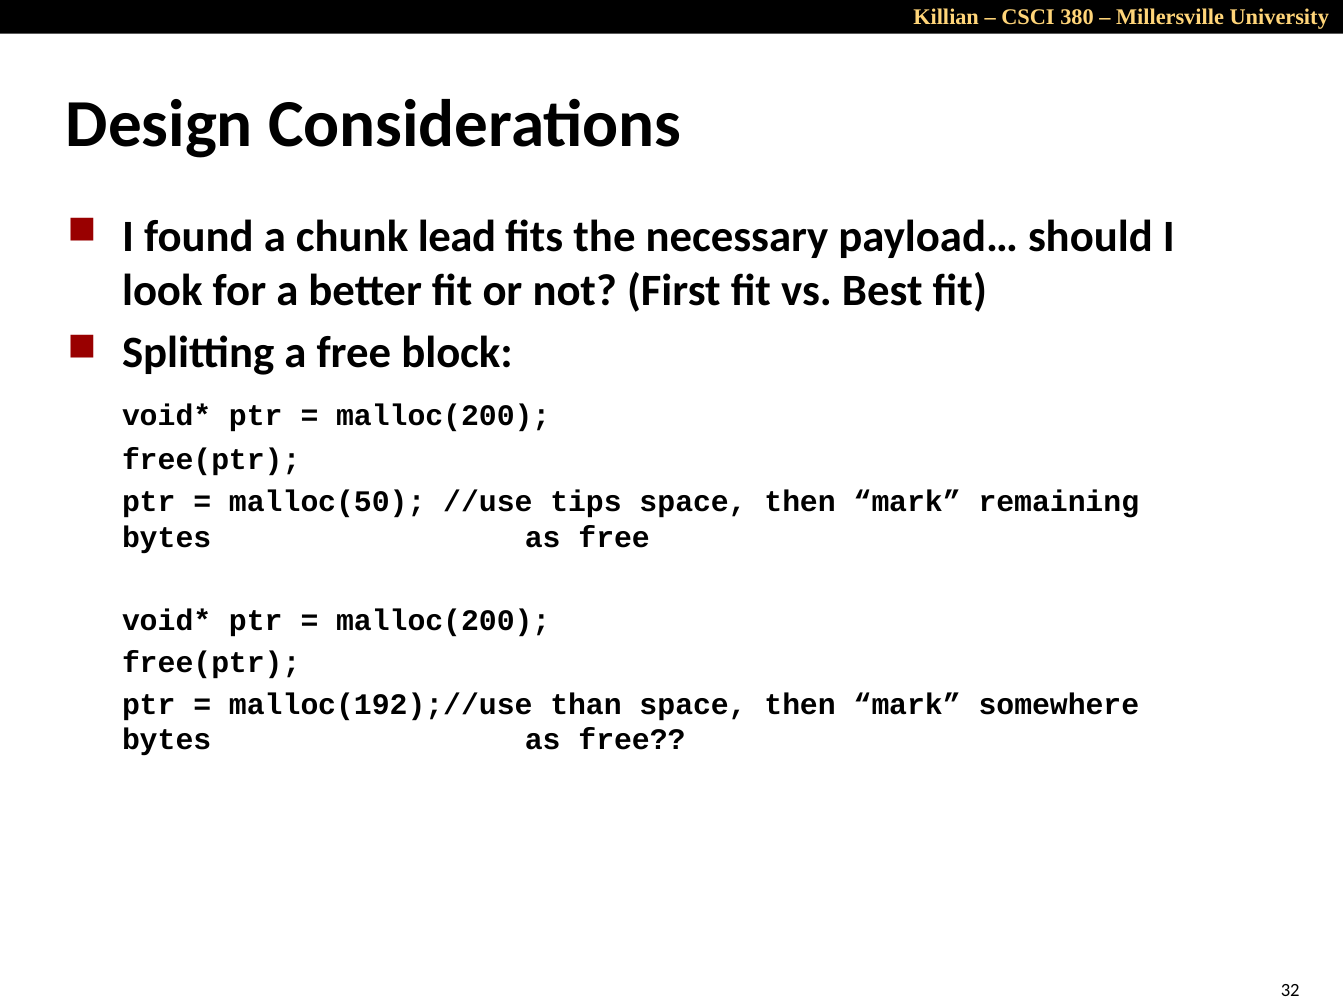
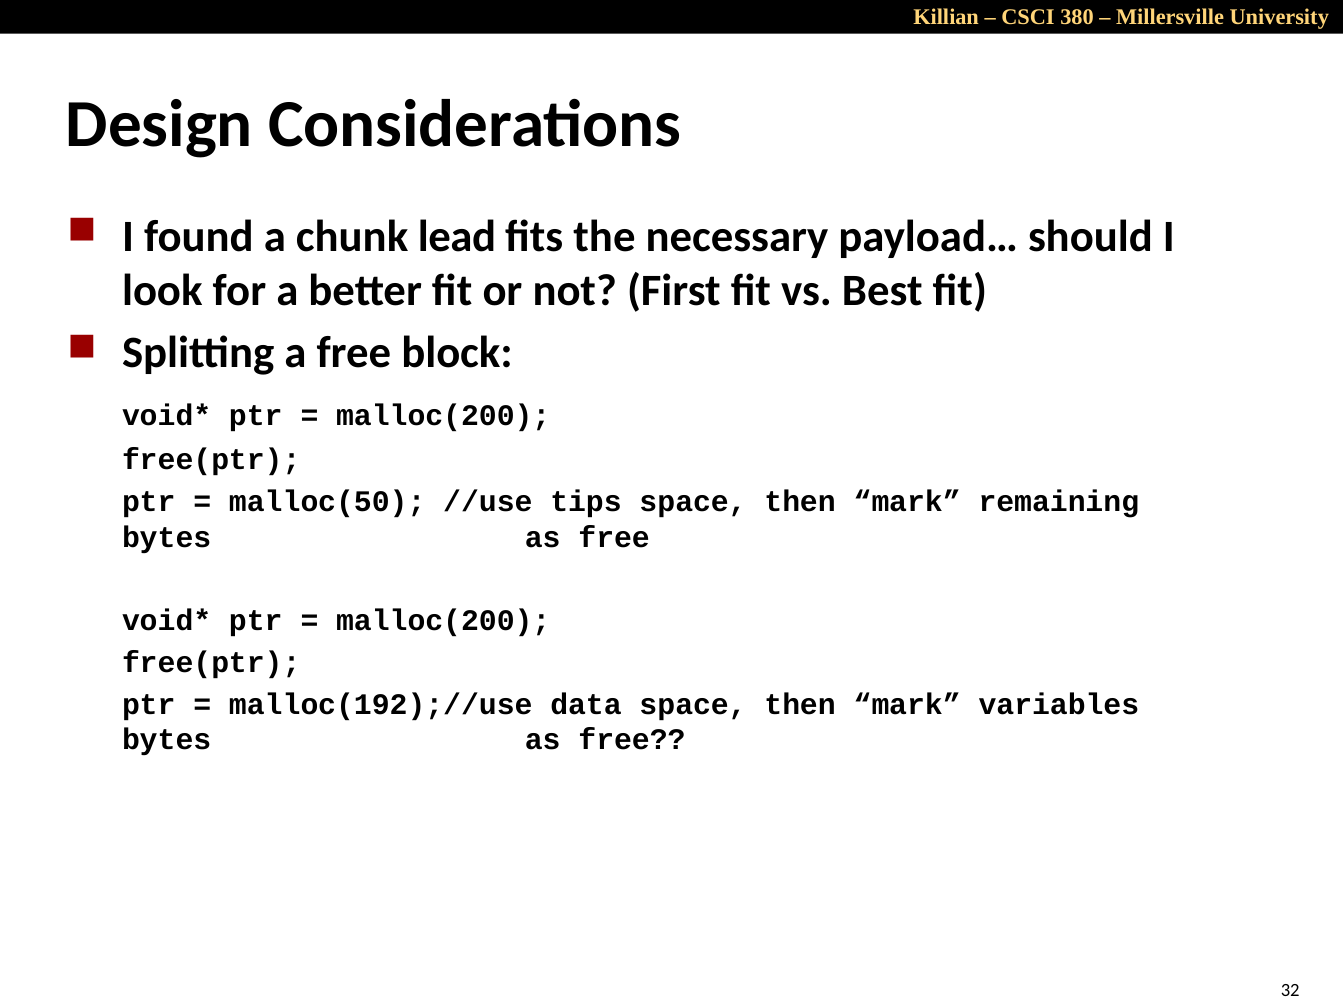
than: than -> data
somewhere: somewhere -> variables
